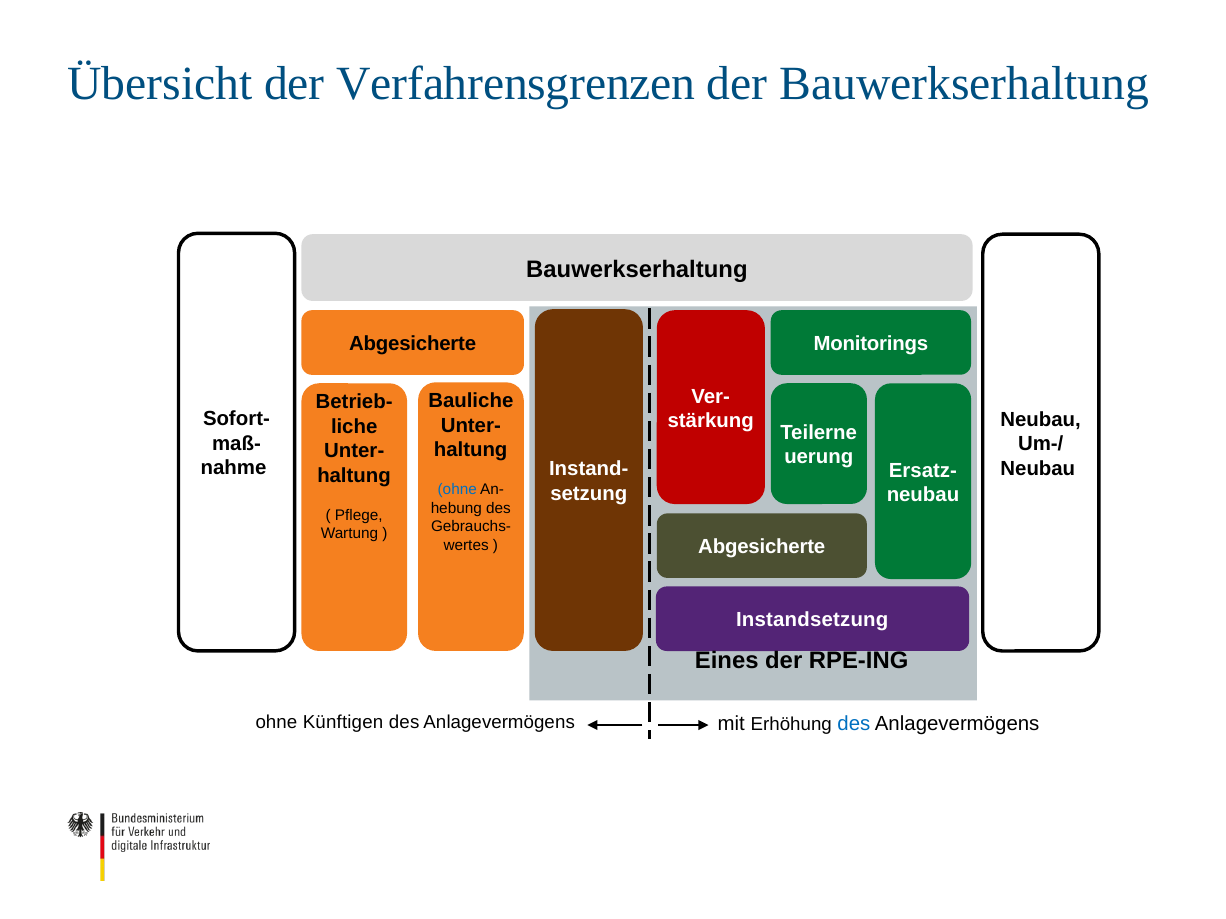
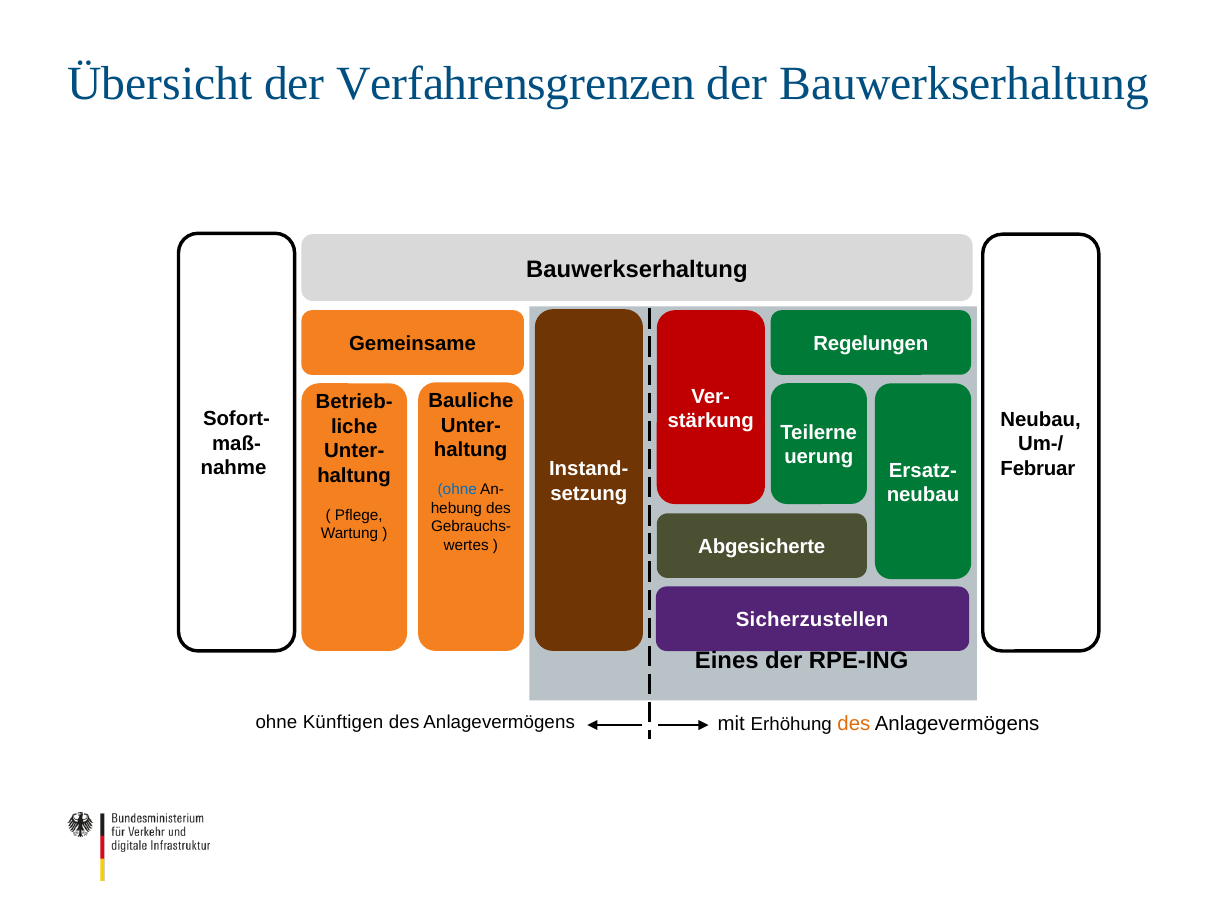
Abgesicherte at (413, 344): Abgesicherte -> Gemeinsame
Monitorings: Monitorings -> Regelungen
Neubau at (1038, 469): Neubau -> Februar
Instandsetzung: Instandsetzung -> Sicherzustellen
des at (854, 724) colour: blue -> orange
